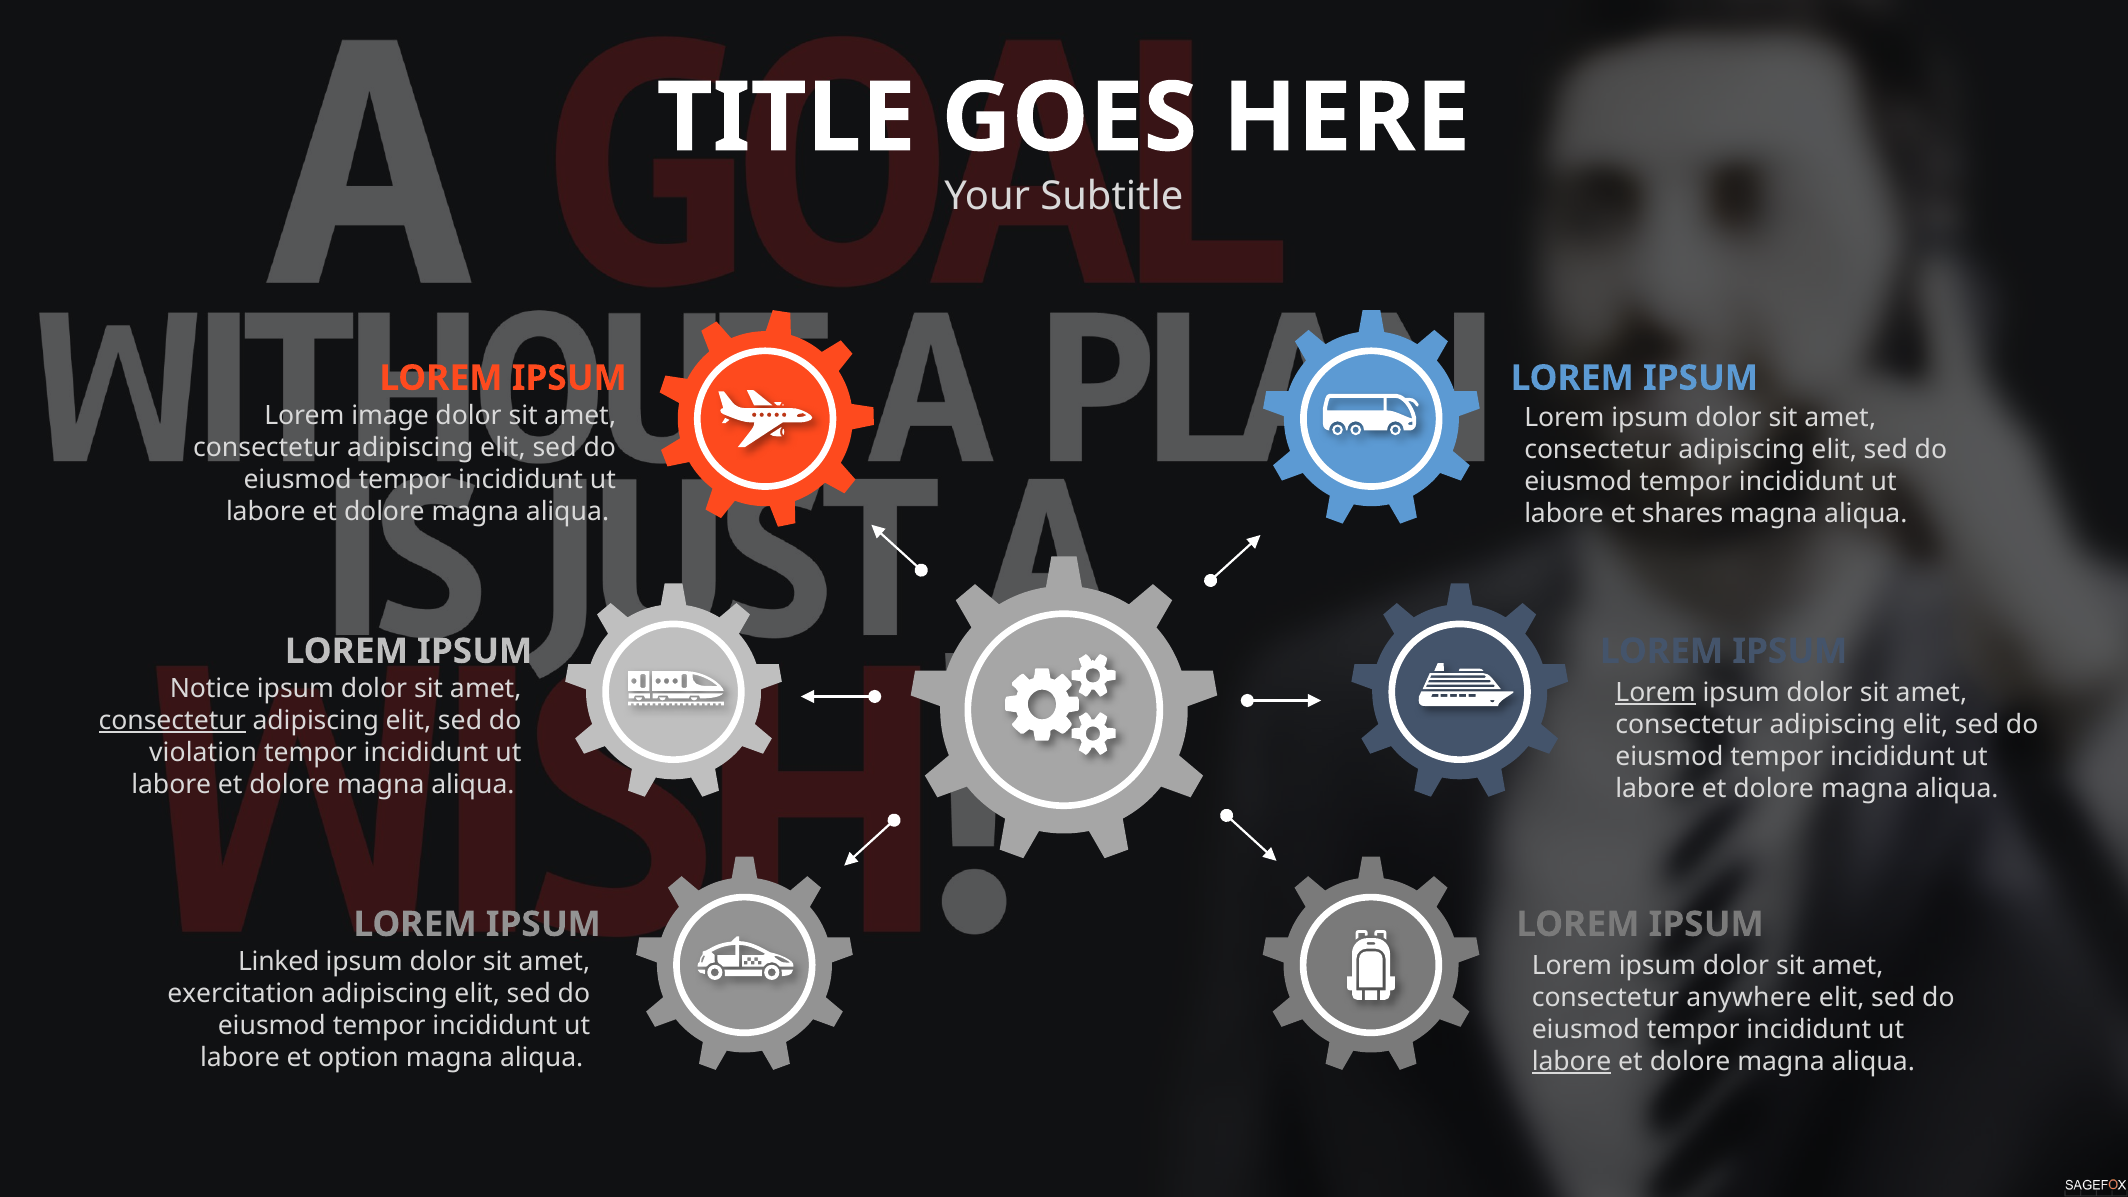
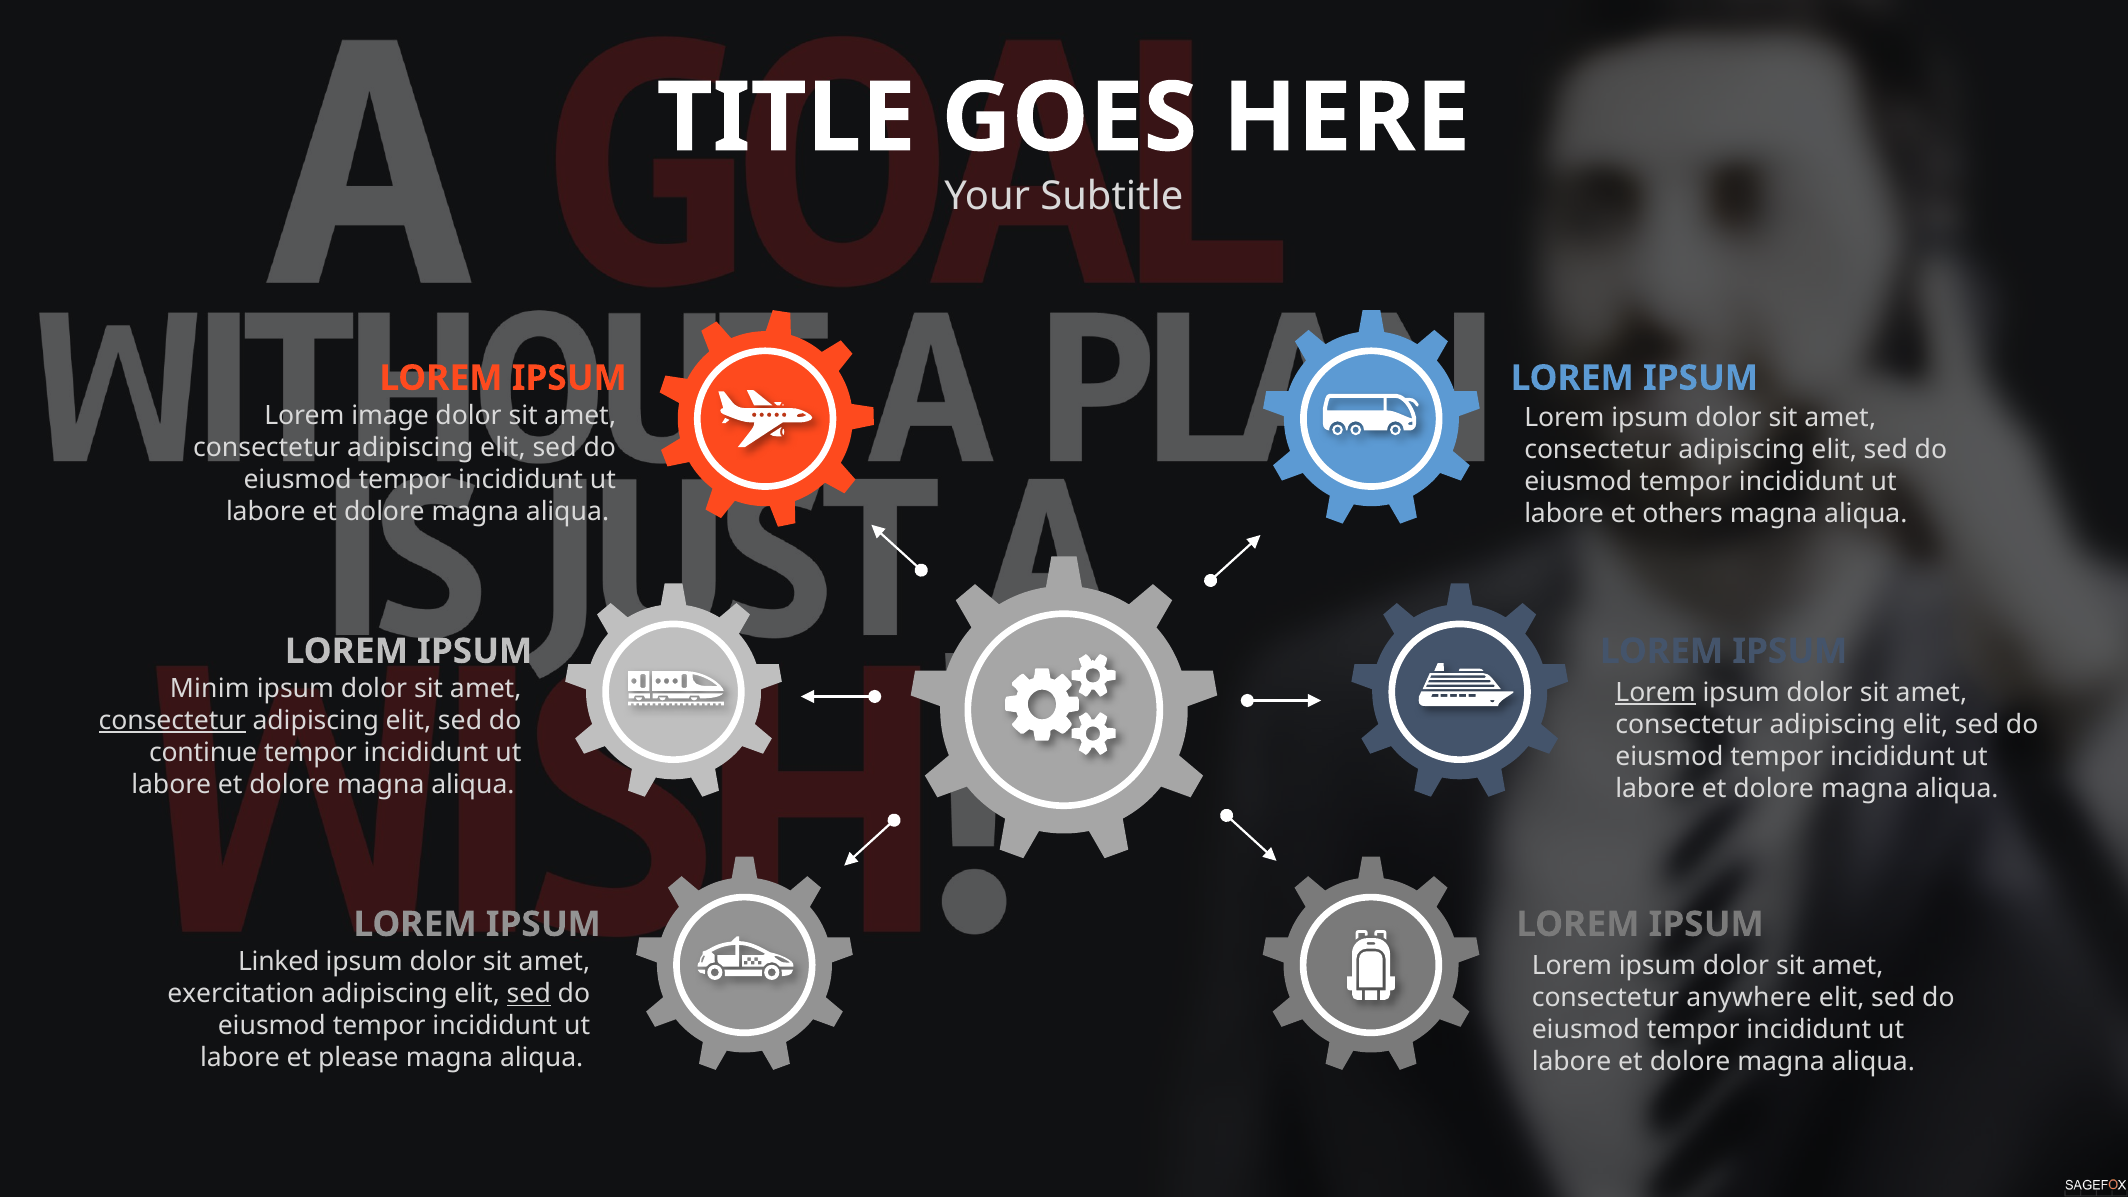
shares: shares -> others
Notice: Notice -> Minim
violation: violation -> continue
sed at (529, 994) underline: none -> present
option: option -> please
labore at (1572, 1062) underline: present -> none
